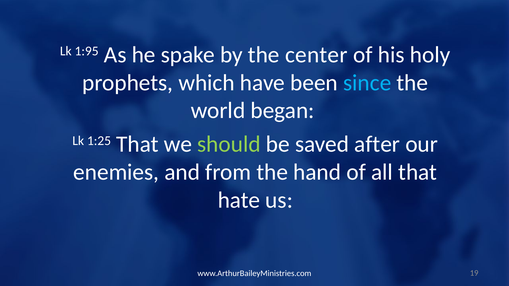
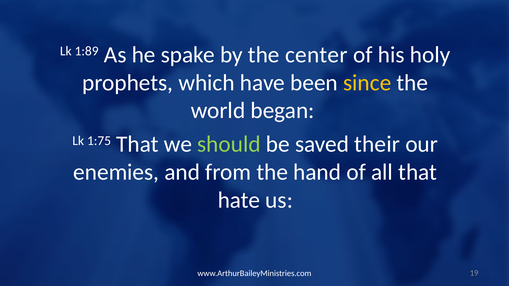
1:95: 1:95 -> 1:89
since colour: light blue -> yellow
1:25: 1:25 -> 1:75
after: after -> their
